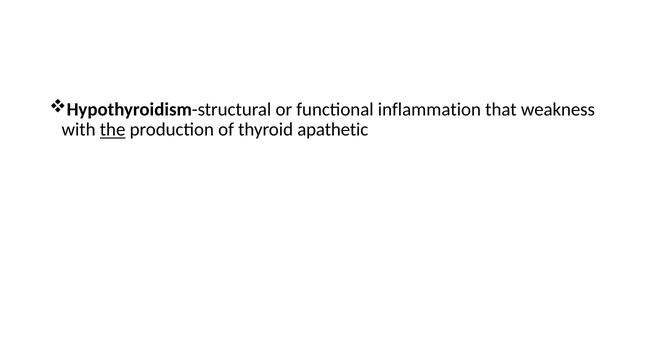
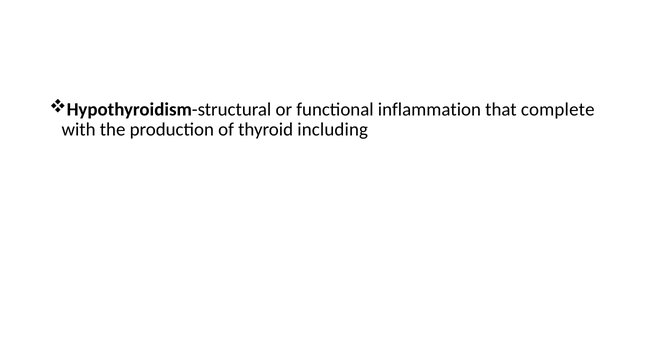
weakness: weakness -> complete
the underline: present -> none
apathetic: apathetic -> including
